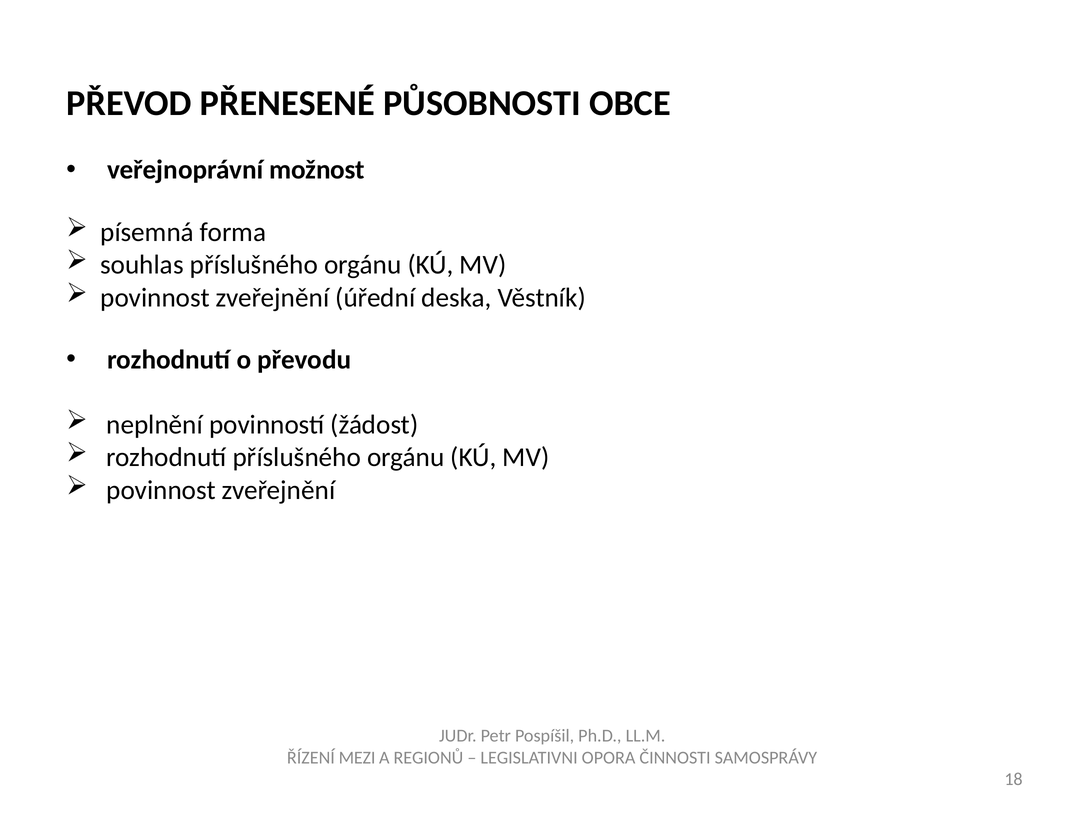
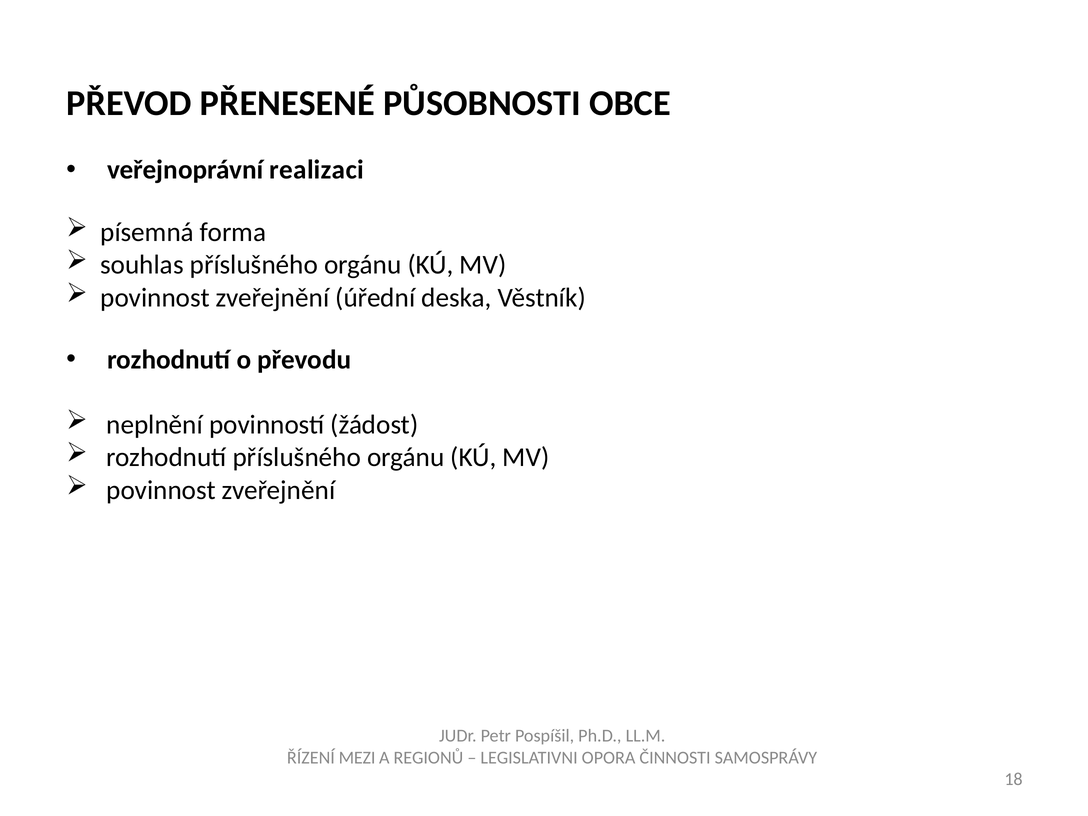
možnost: možnost -> realizaci
